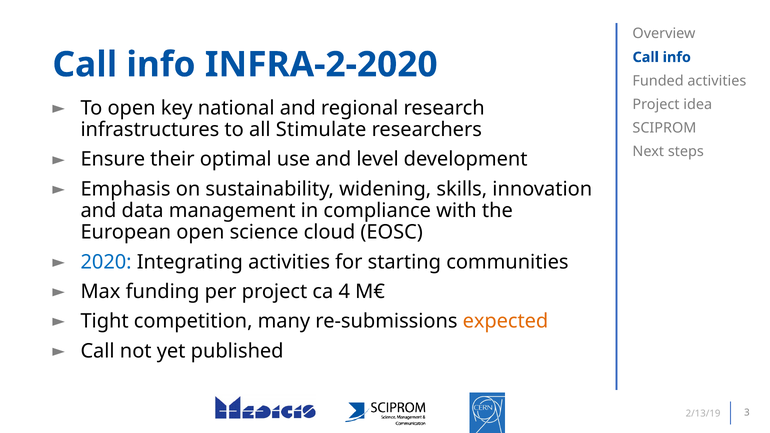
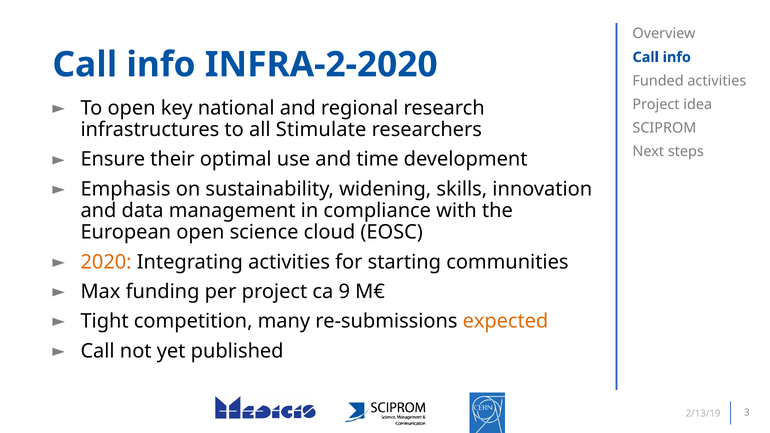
level: level -> time
2020 colour: blue -> orange
4: 4 -> 9
